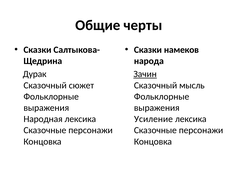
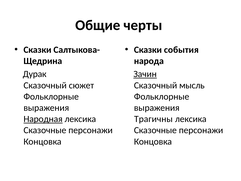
намеков: намеков -> события
Народная underline: none -> present
Усиление: Усиление -> Трагичны
